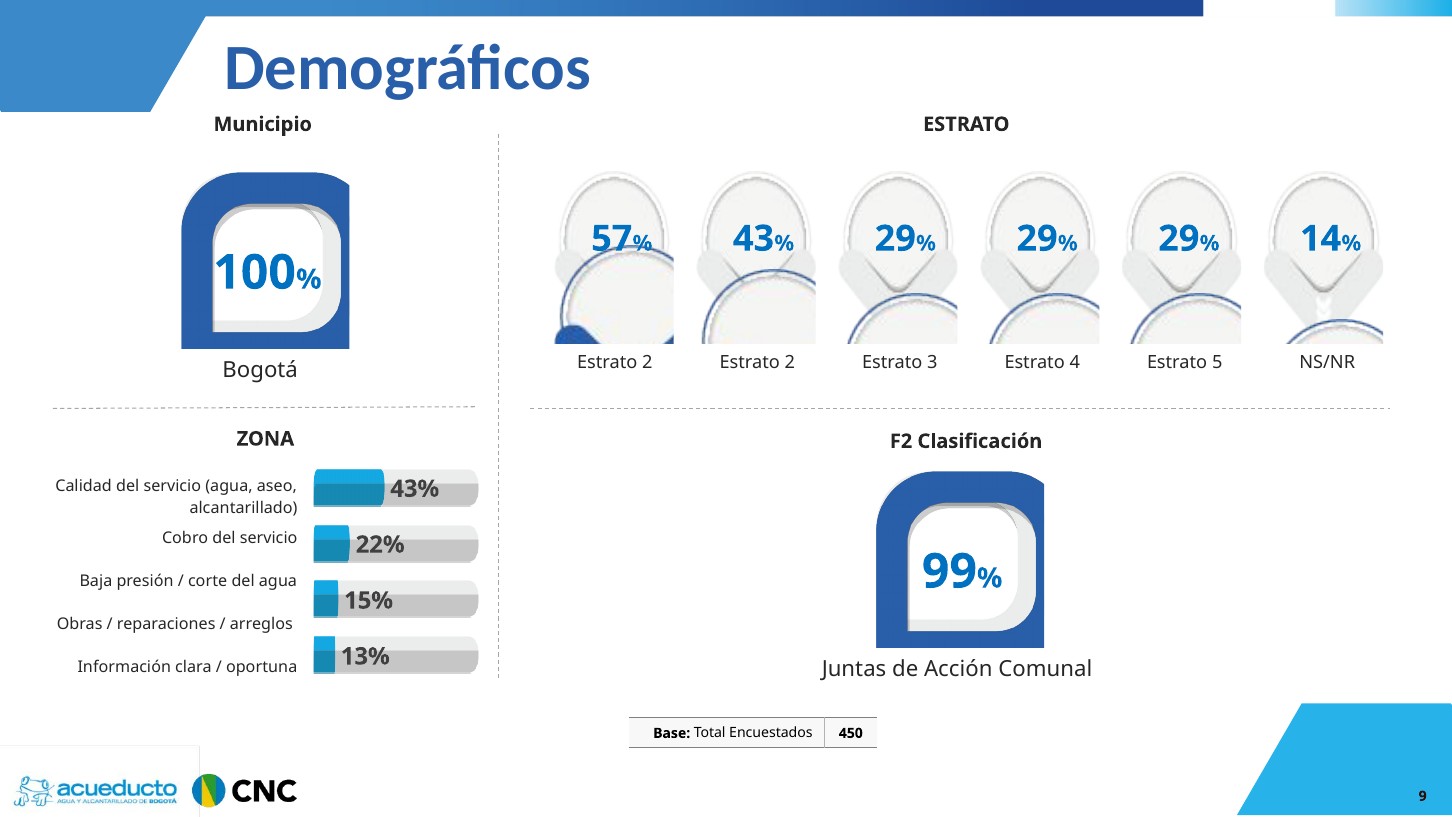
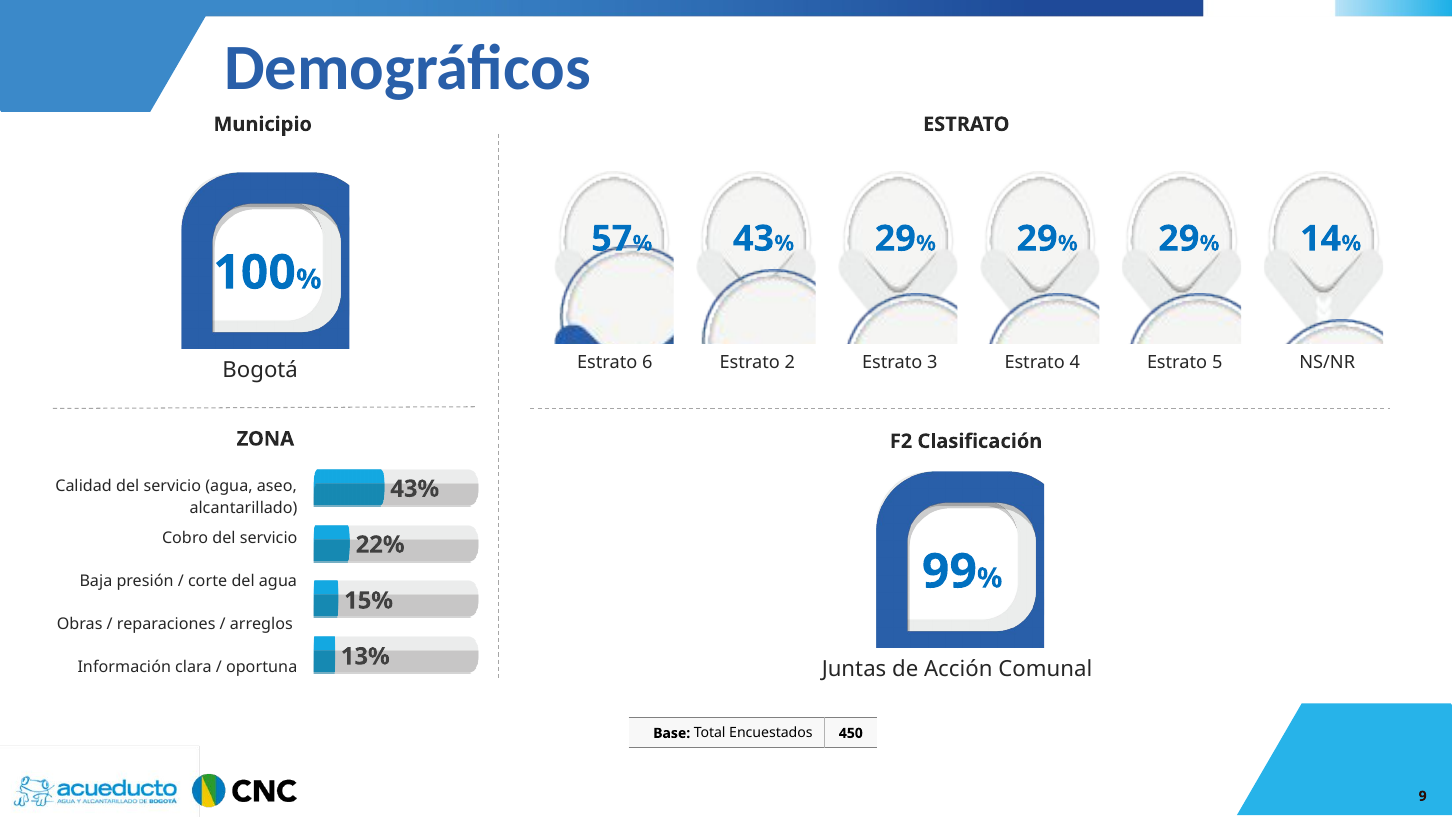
2 at (647, 363): 2 -> 6
